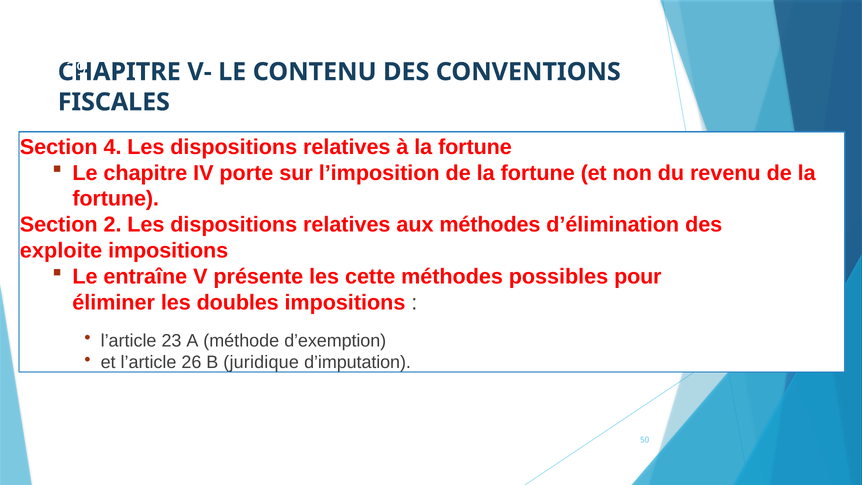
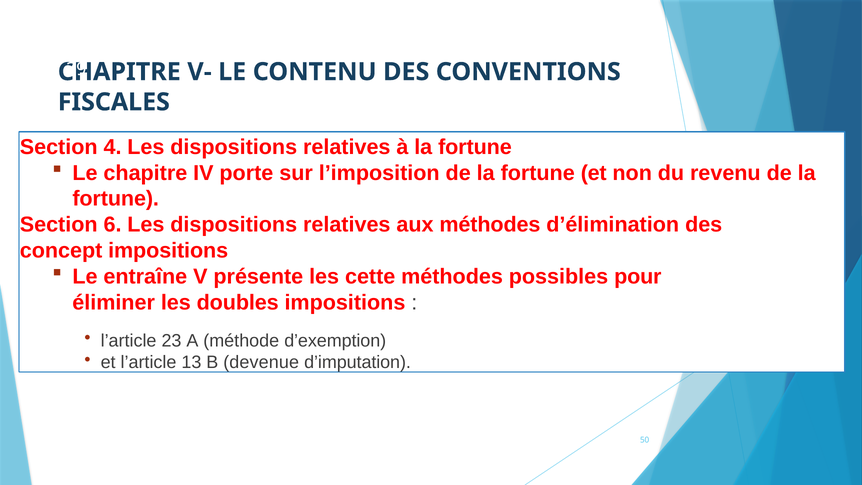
2: 2 -> 6
exploite: exploite -> concept
26: 26 -> 13
juridique: juridique -> devenue
